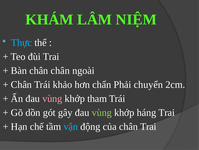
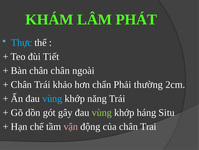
NIỆM: NIỆM -> PHÁT
đùi Trai: Trai -> Tiết
chuyển: chuyển -> thường
vùng at (52, 98) colour: pink -> light blue
tham: tham -> năng
háng Trai: Trai -> Situ
vận colour: light blue -> pink
